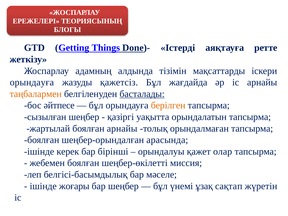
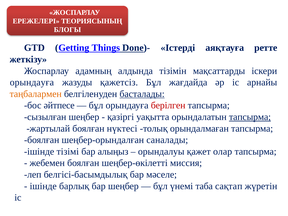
берілген colour: orange -> red
тапсырма at (250, 117) underline: none -> present
боялған арнайы: арнайы -> нүктесі
арасында: арасында -> саналады
керек: керек -> тізімі
бірінші: бірінші -> алыңыз
жоғары: жоғары -> барлық
ұзақ: ұзақ -> таба
